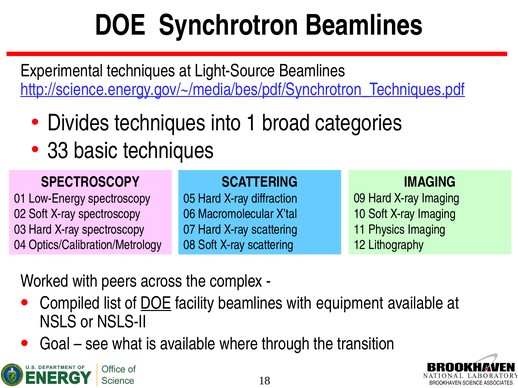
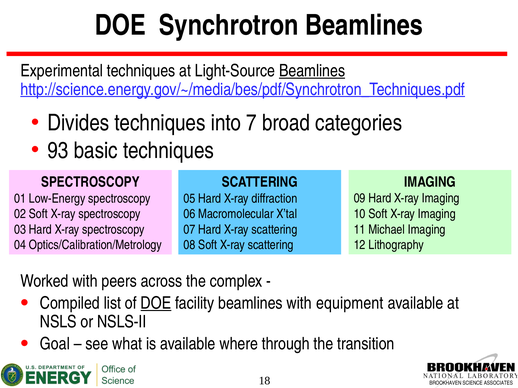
Beamlines at (312, 71) underline: none -> present
1: 1 -> 7
33: 33 -> 93
Physics: Physics -> Michael
